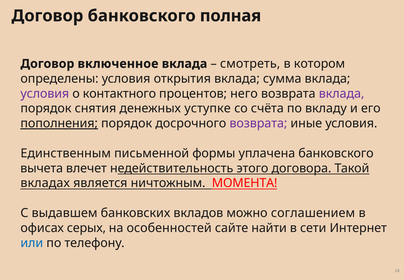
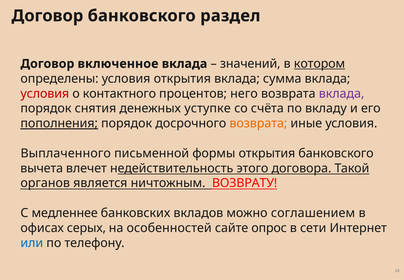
полная: полная -> раздел
смотреть: смотреть -> значений
котором underline: none -> present
условия at (45, 94) colour: purple -> red
возврата at (258, 123) colour: purple -> orange
Единственным: Единственным -> Выплаченного
формы уплачена: уплачена -> открытия
вкладах: вкладах -> органов
МОМЕНТА: МОМЕНТА -> ВОЗВРАТУ
выдавшем: выдавшем -> медленнее
найти: найти -> опрос
